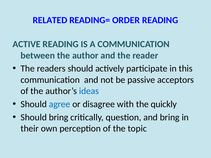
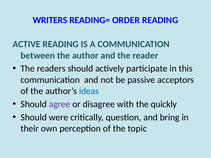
RELATED: RELATED -> WRITERS
agree colour: blue -> purple
Should bring: bring -> were
